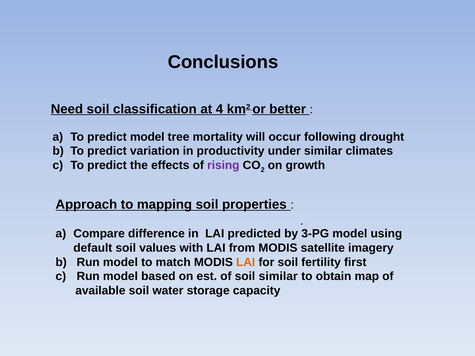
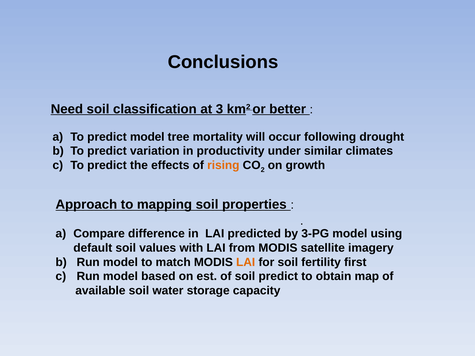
4: 4 -> 3
rising colour: purple -> orange
soil similar: similar -> predict
